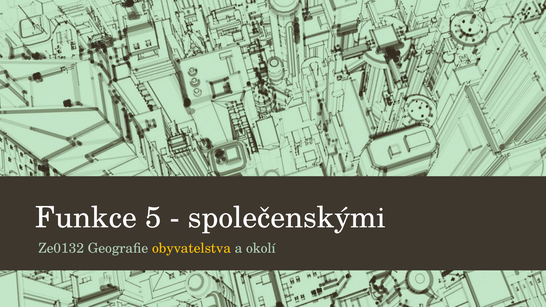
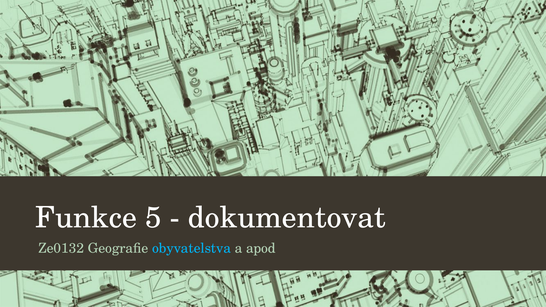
společenskými: společenskými -> dokumentovat
obyvatelstva colour: yellow -> light blue
okolí: okolí -> apod
